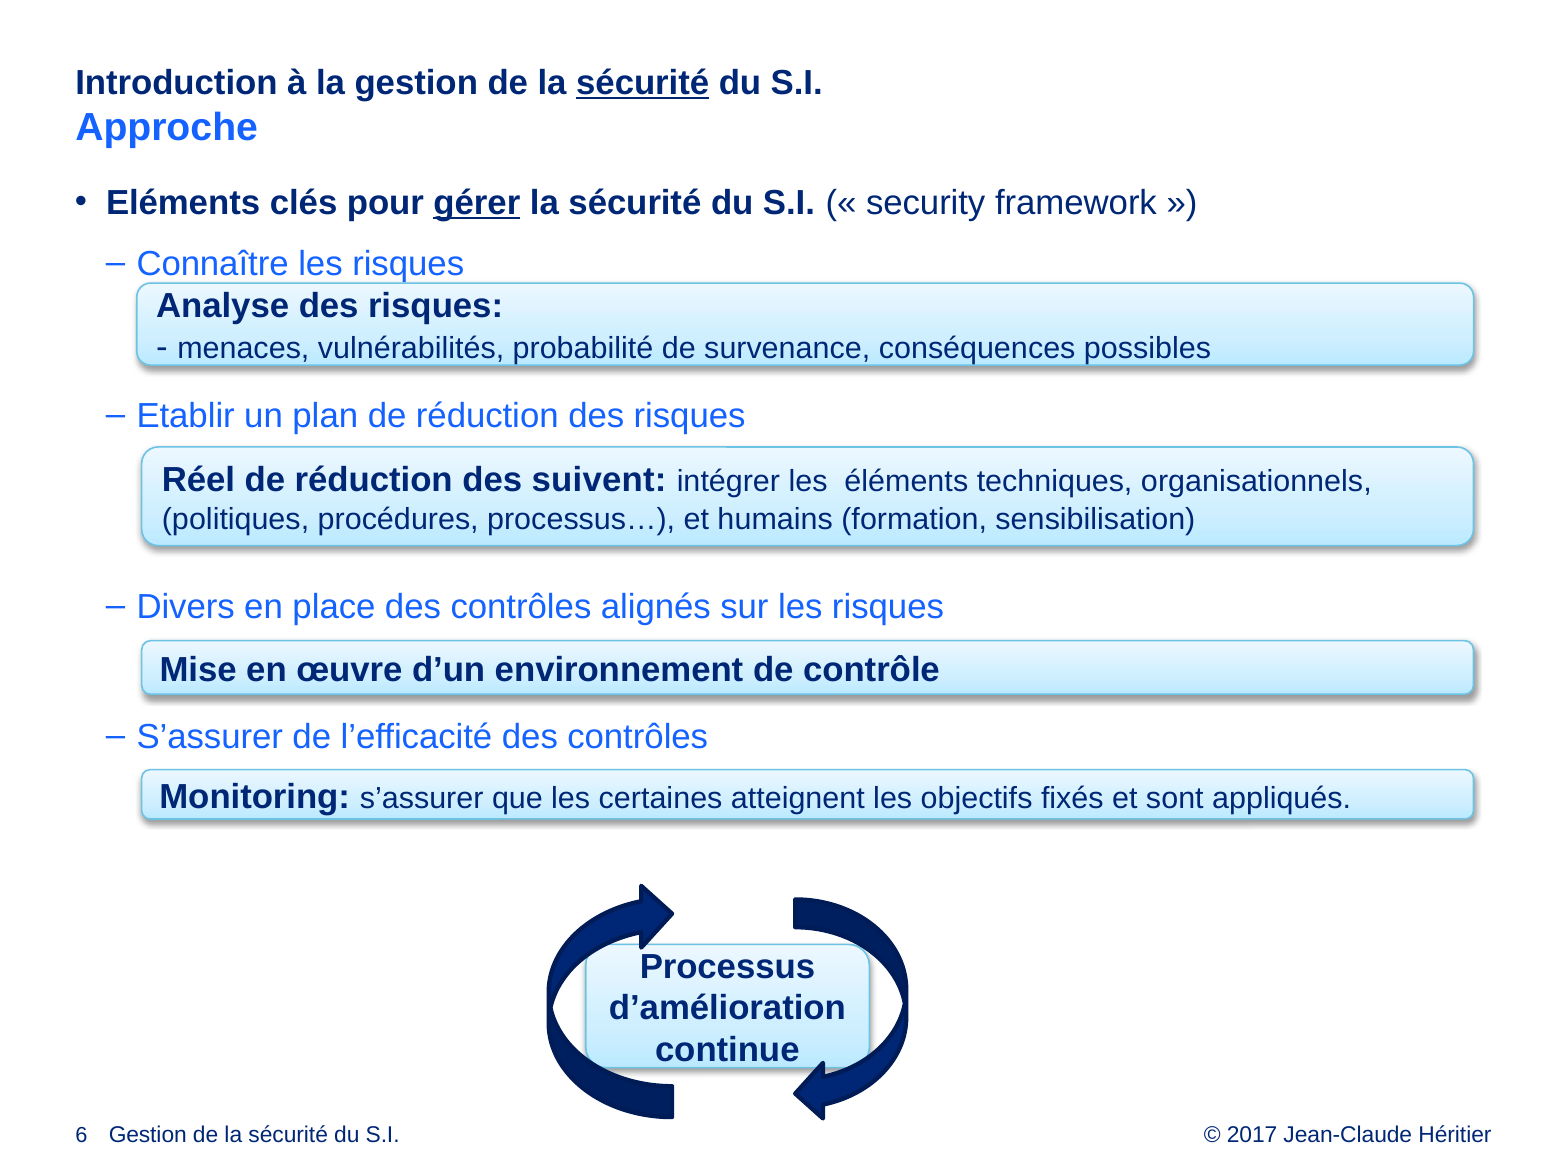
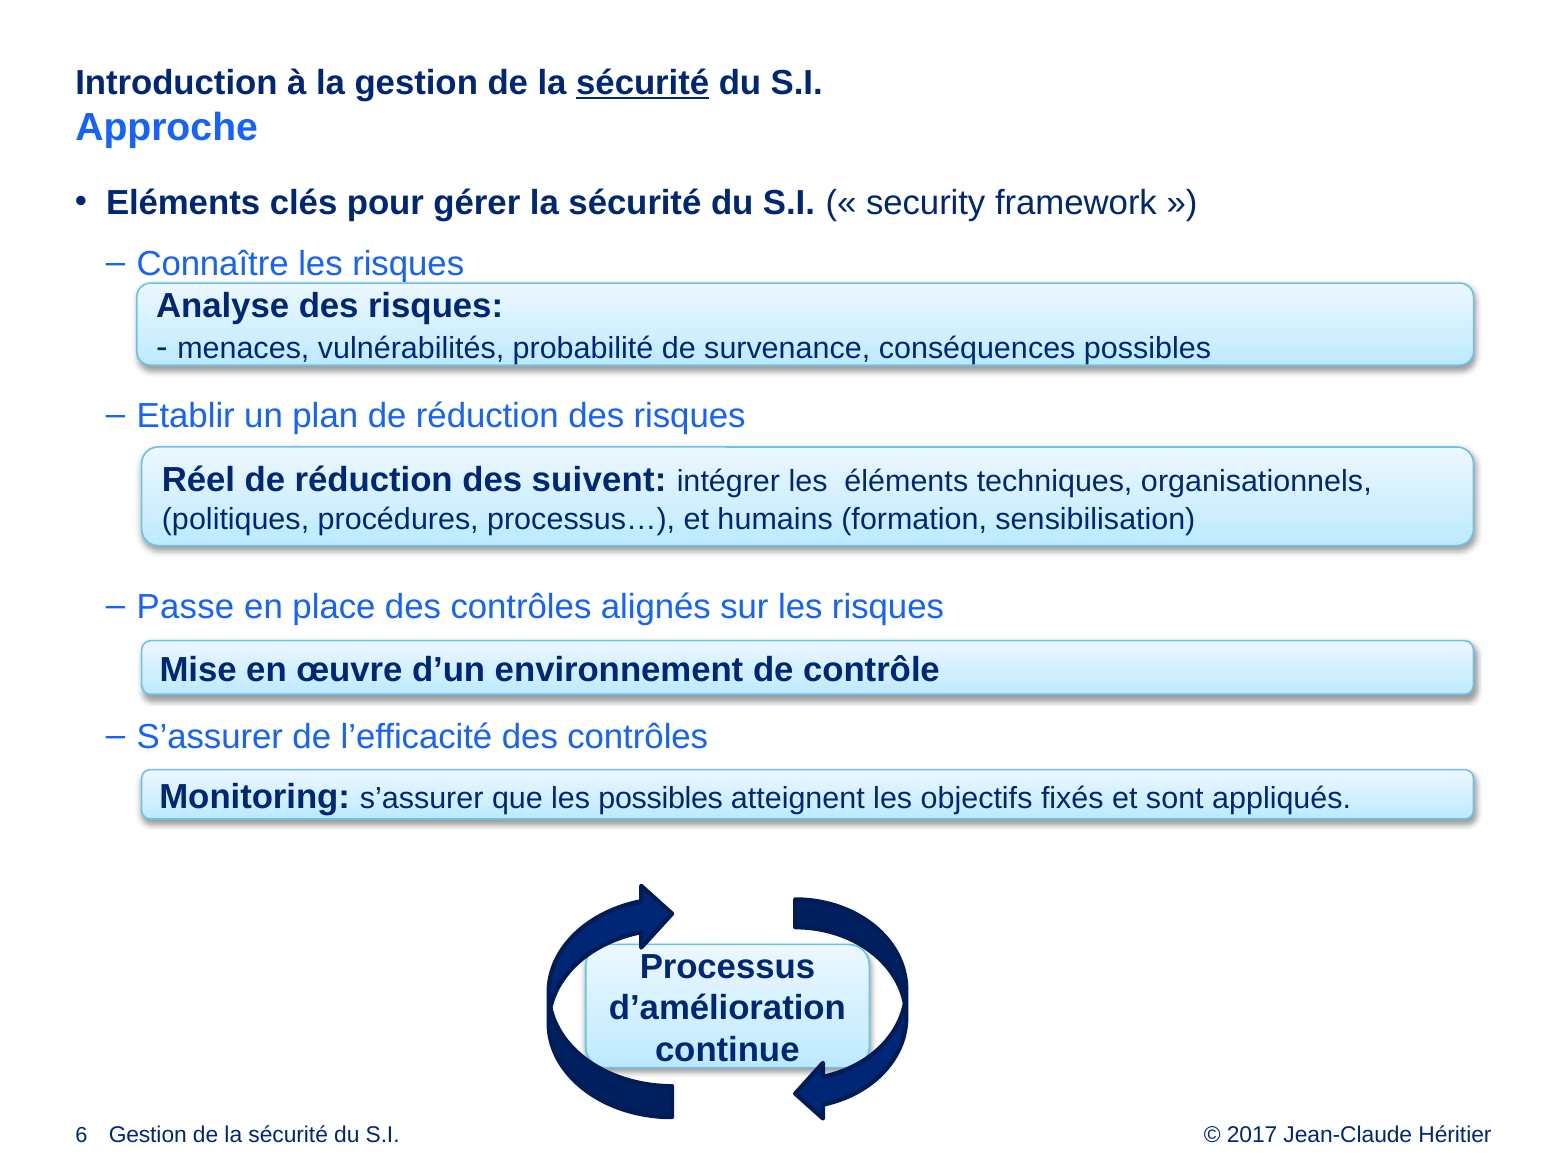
gérer underline: present -> none
Divers: Divers -> Passe
les certaines: certaines -> possibles
